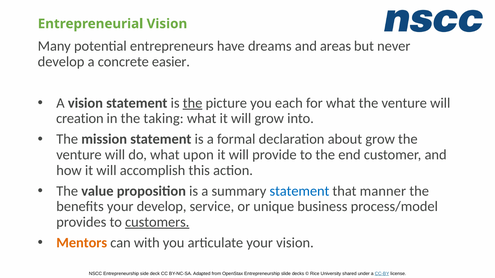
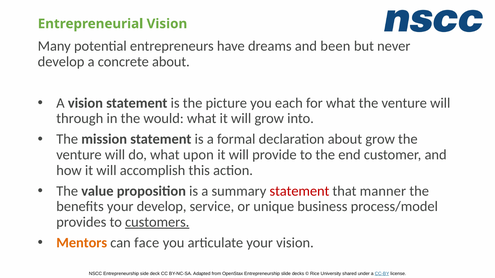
areas: areas -> been
concrete easier: easier -> about
the at (193, 103) underline: present -> none
creation: creation -> through
taking: taking -> would
statement at (299, 191) colour: blue -> red
with: with -> face
